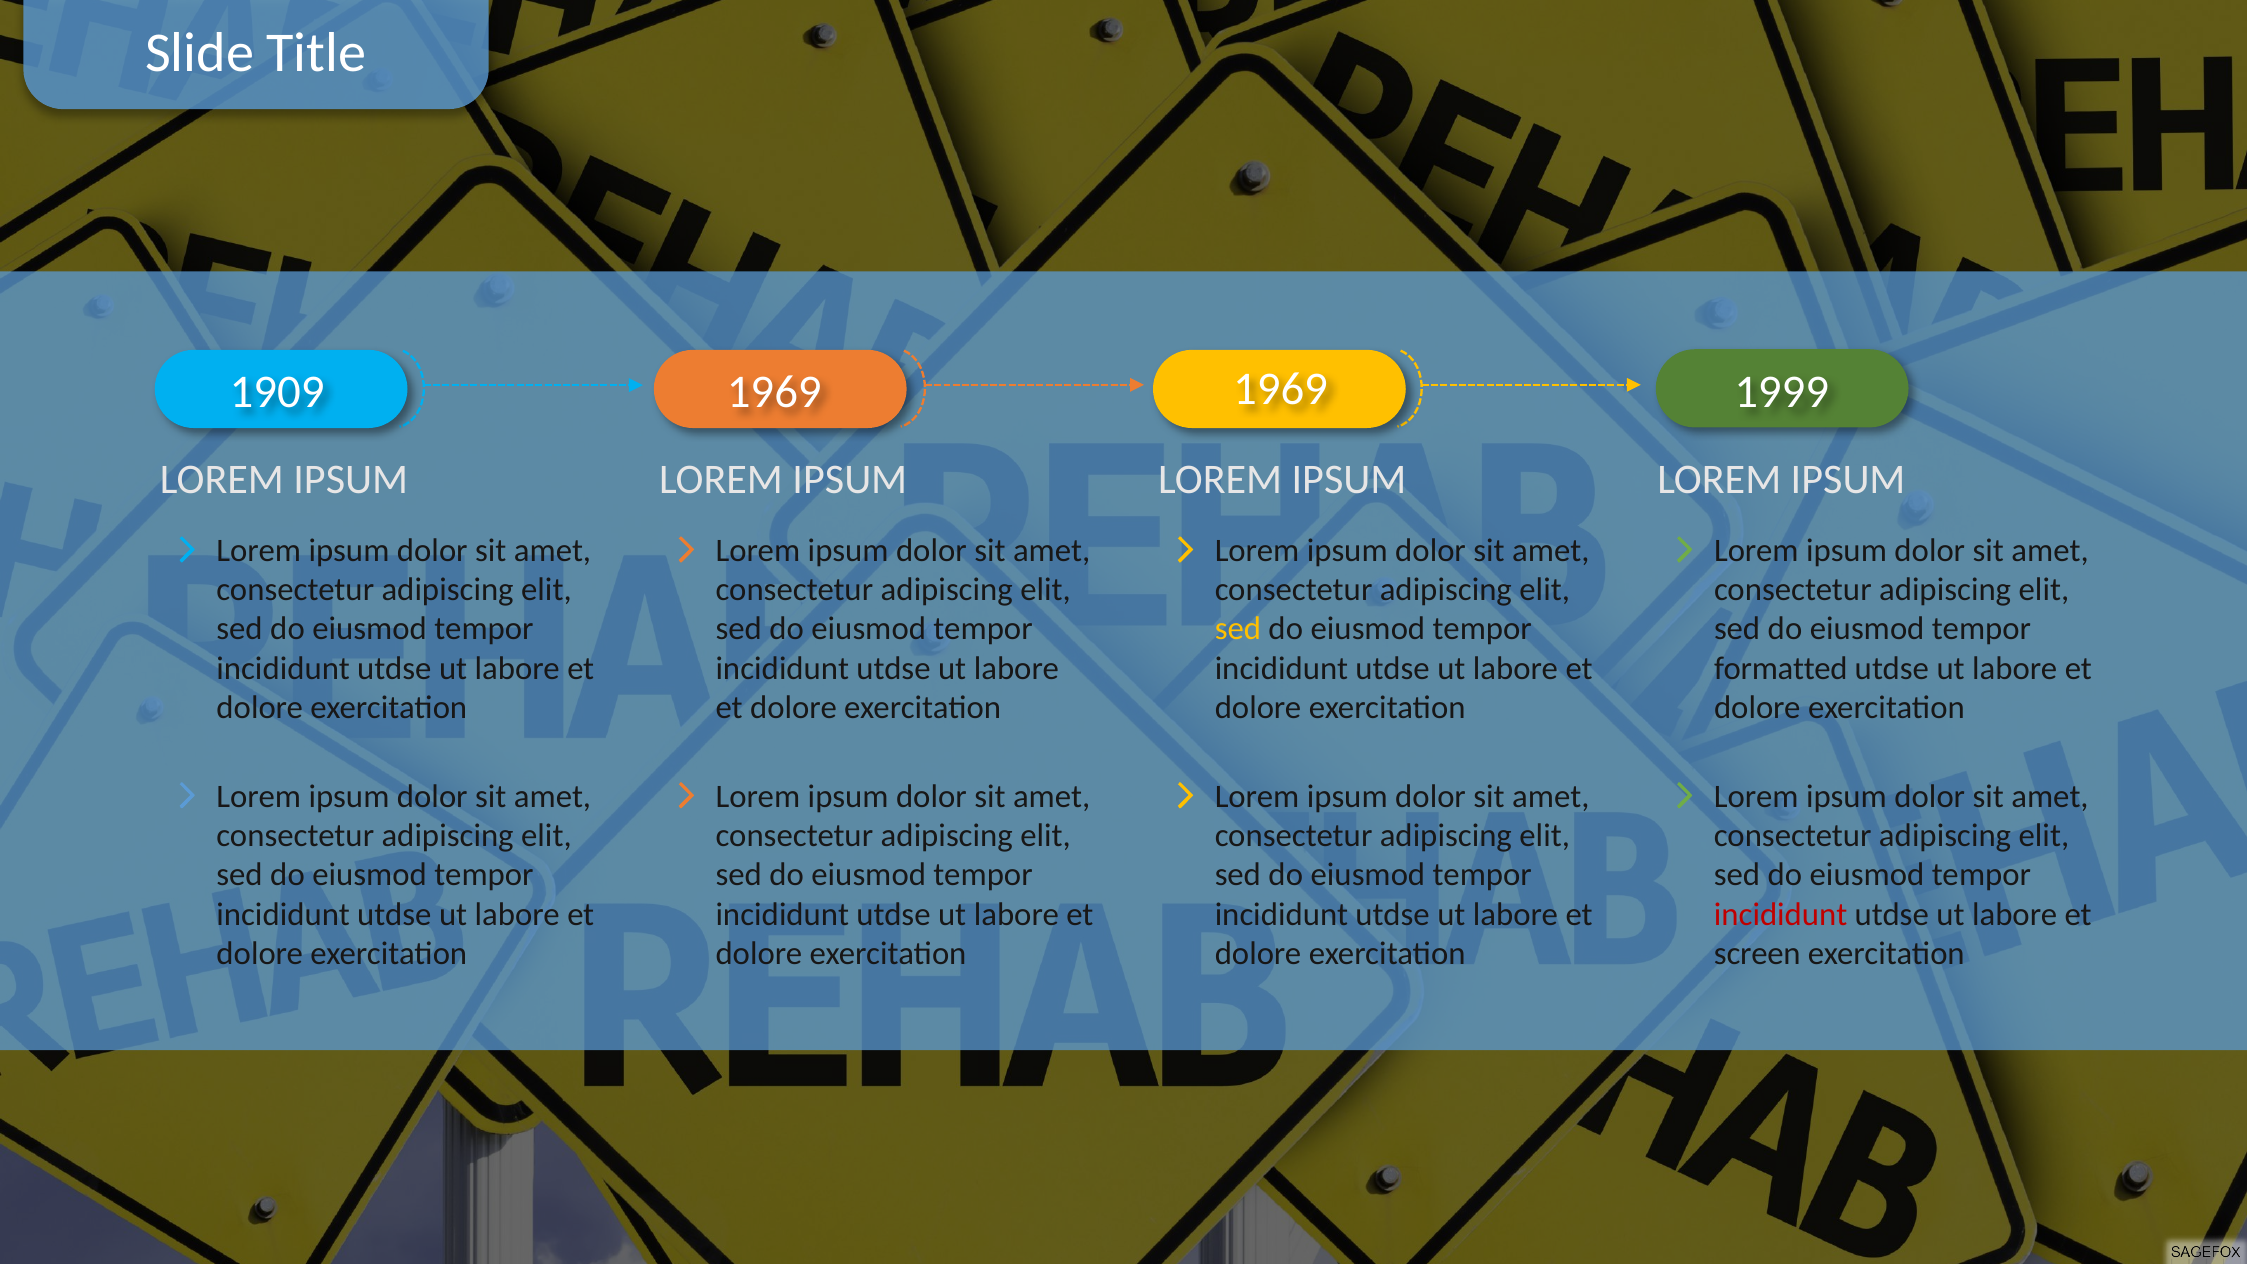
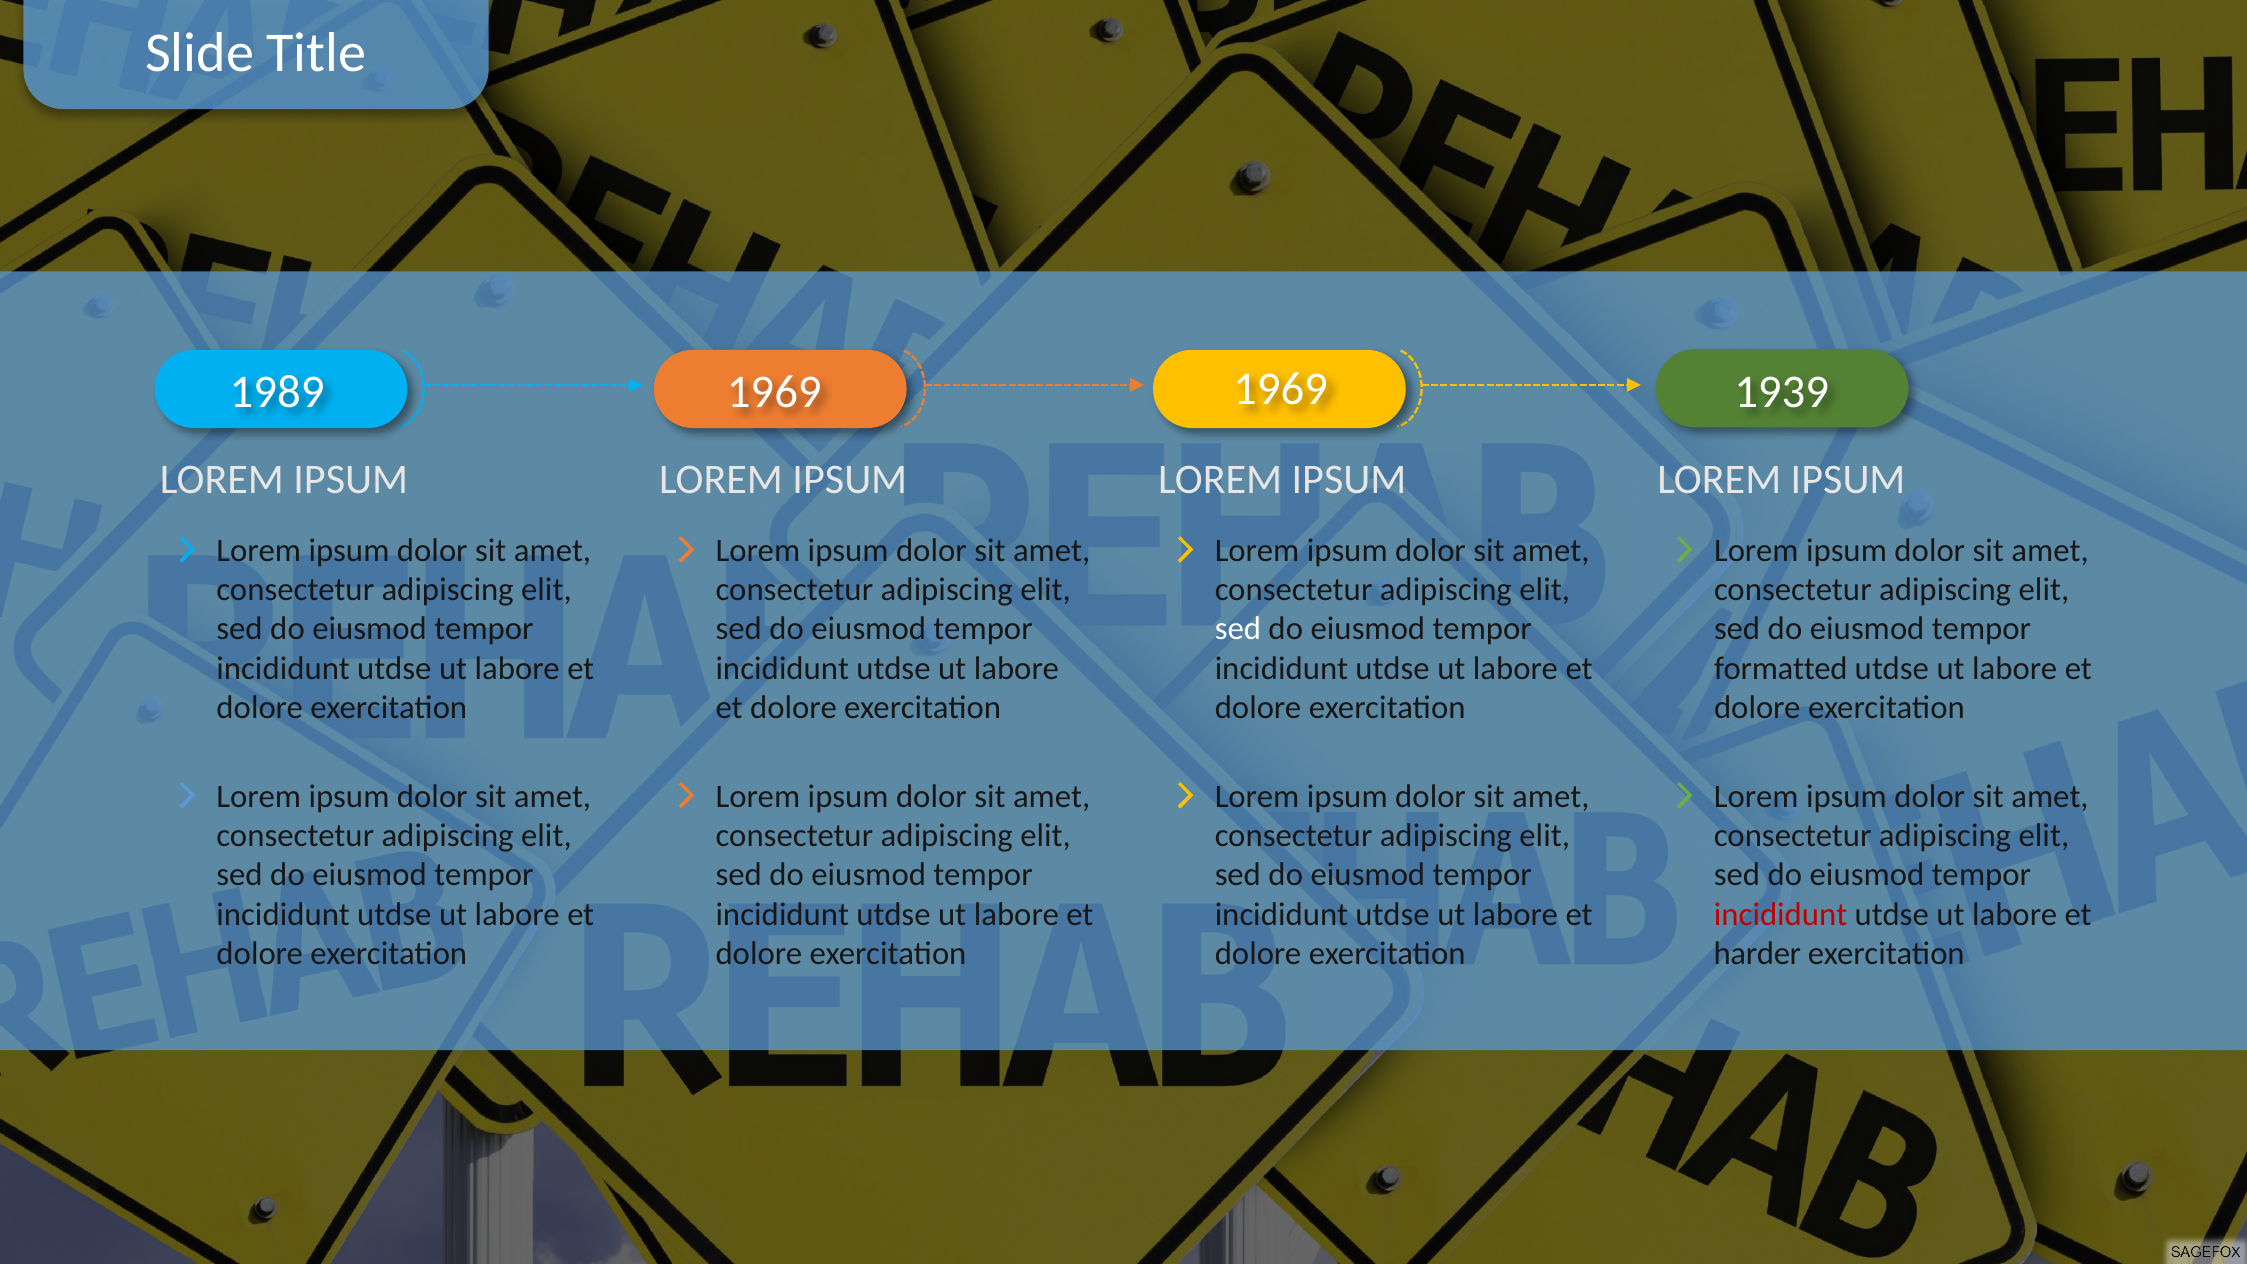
1909: 1909 -> 1989
1999: 1999 -> 1939
sed at (1238, 629) colour: yellow -> white
screen: screen -> harder
